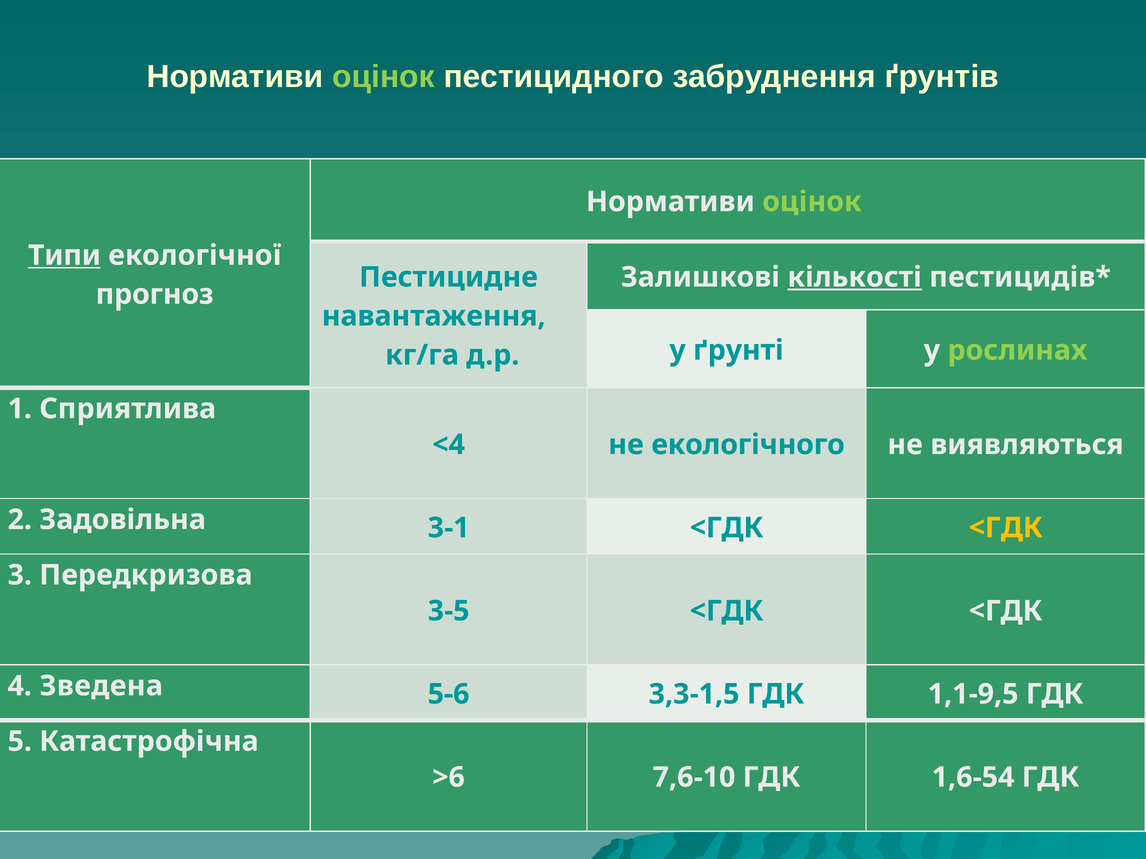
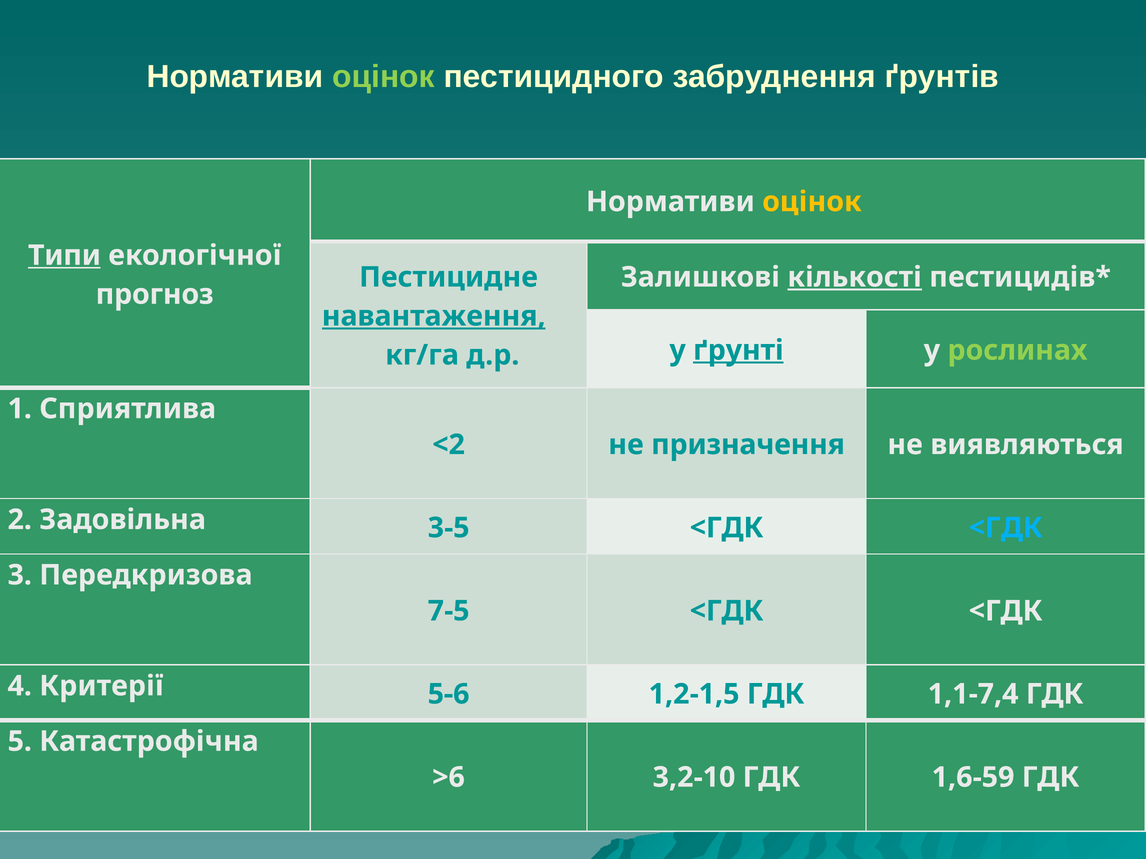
оцінок at (812, 202) colour: light green -> yellow
навантаження underline: none -> present
ґрунті underline: none -> present
<4: <4 -> <2
екологічного: екологічного -> призначення
3-1: 3-1 -> 3-5
<ГДК at (1006, 528) colour: yellow -> light blue
3-5: 3-5 -> 7-5
Зведена: Зведена -> Критерії
3,3-1,5: 3,3-1,5 -> 1,2-1,5
1,1-9,5: 1,1-9,5 -> 1,1-7,4
7,6-10: 7,6-10 -> 3,2-10
1,6-54: 1,6-54 -> 1,6-59
